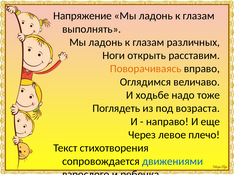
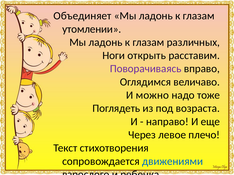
Напряжение: Напряжение -> Объединяет
выполнять: выполнять -> утомлении
Поворачиваясь colour: orange -> purple
ходьбе: ходьбе -> можно
